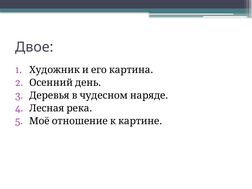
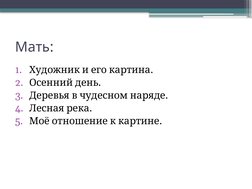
Двое: Двое -> Мать
